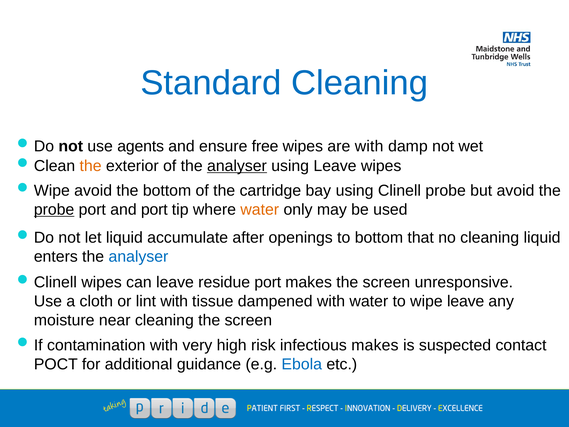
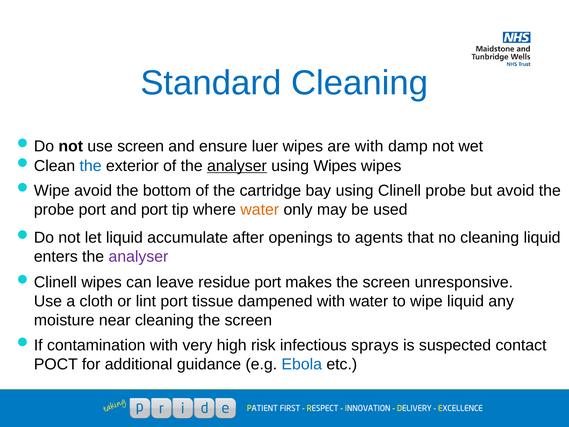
use agents: agents -> screen
free: free -> luer
the at (91, 166) colour: orange -> blue
using Leave: Leave -> Wipes
probe at (54, 209) underline: present -> none
to bottom: bottom -> agents
analyser at (138, 256) colour: blue -> purple
lint with: with -> port
wipe leave: leave -> liquid
infectious makes: makes -> sprays
